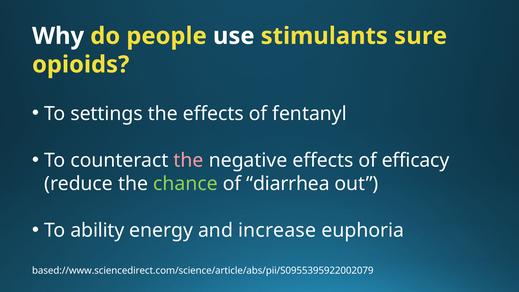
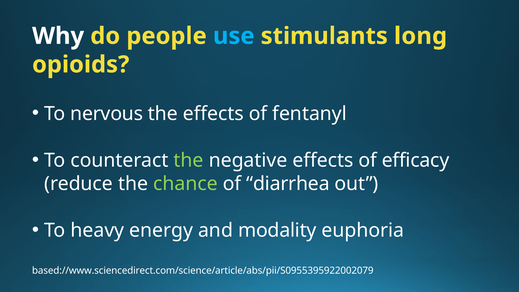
use colour: white -> light blue
sure: sure -> long
settings: settings -> nervous
the at (189, 160) colour: pink -> light green
ability: ability -> heavy
increase: increase -> modality
